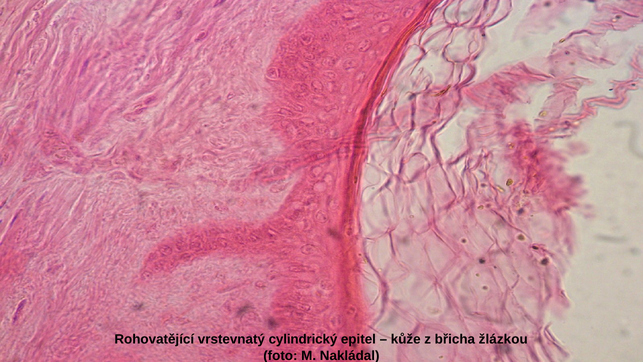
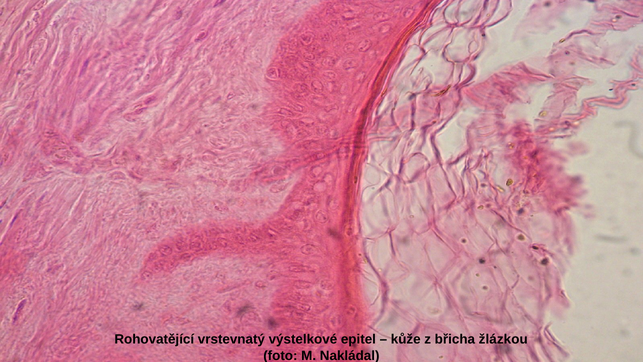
cylindrický: cylindrický -> výstelkové
